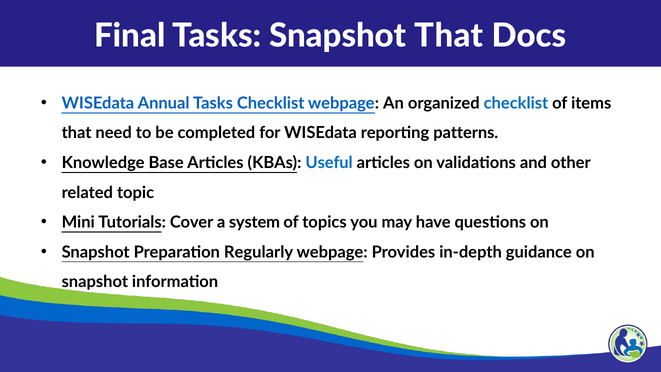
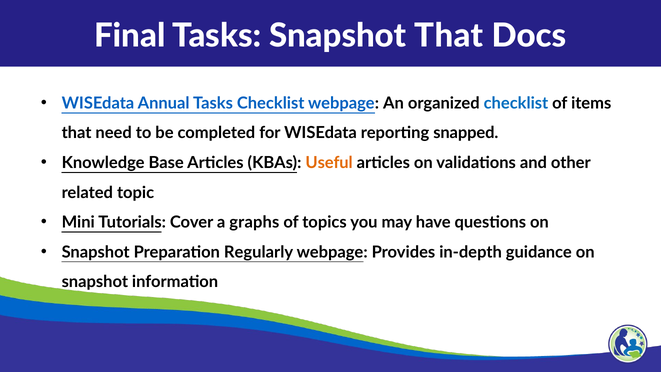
patterns: patterns -> snapped
Useful colour: blue -> orange
system: system -> graphs
